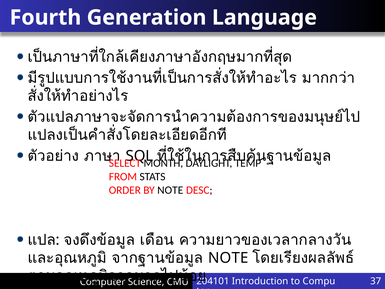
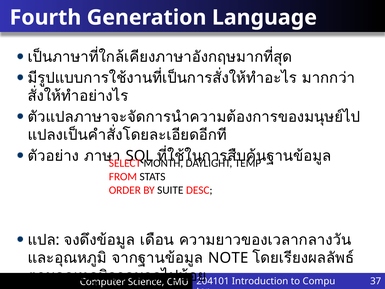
BY NOTE: NOTE -> SUITE
